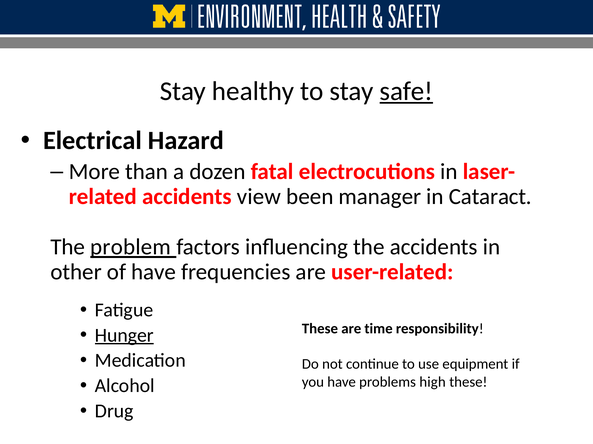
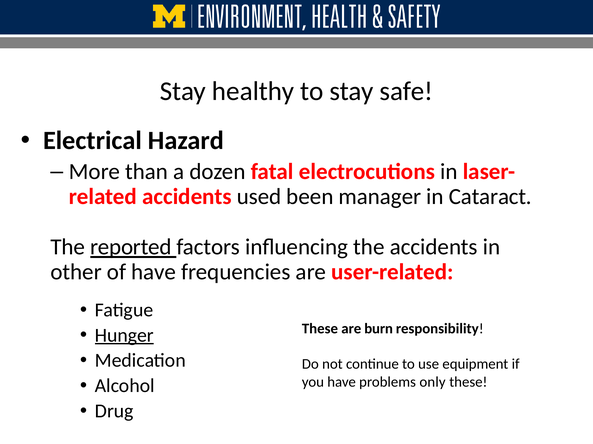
safe underline: present -> none
view: view -> used
problem: problem -> reported
time: time -> burn
high: high -> only
